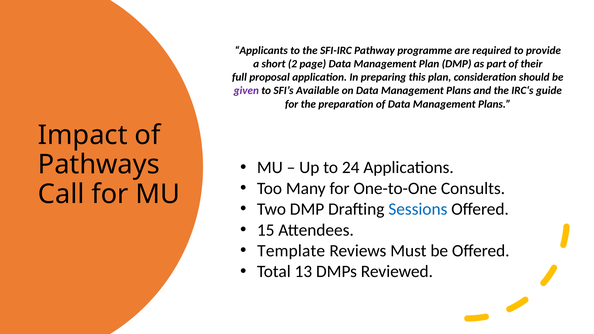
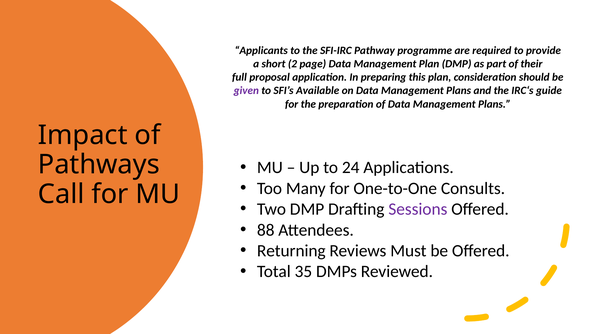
Sessions colour: blue -> purple
15: 15 -> 88
Template: Template -> Returning
13: 13 -> 35
